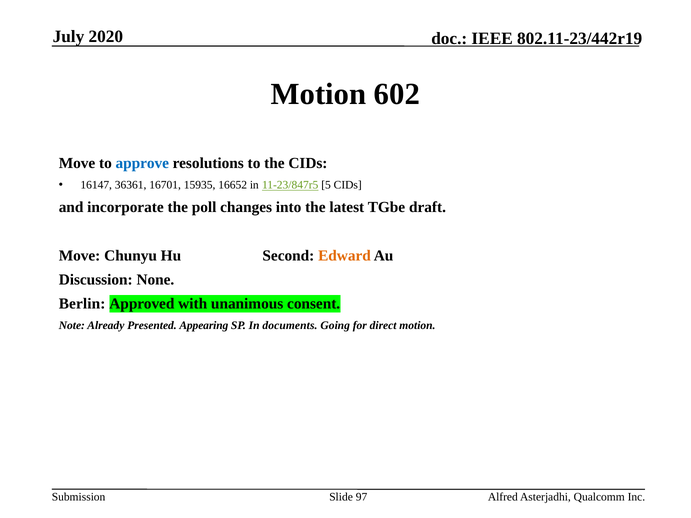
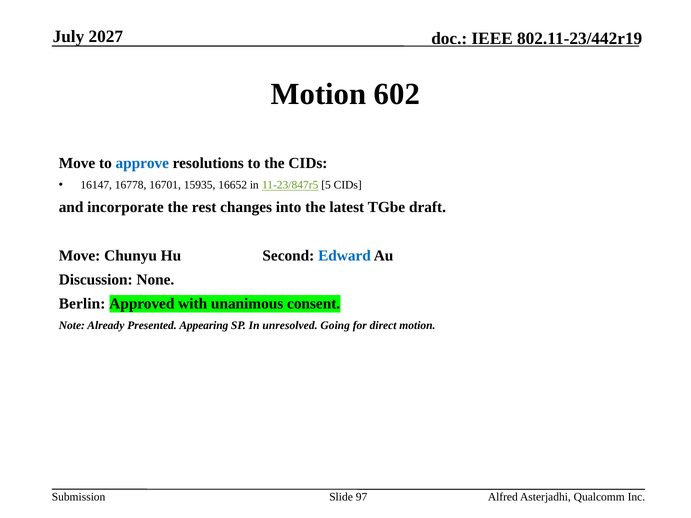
2020: 2020 -> 2027
36361: 36361 -> 16778
poll: poll -> rest
Edward colour: orange -> blue
documents: documents -> unresolved
